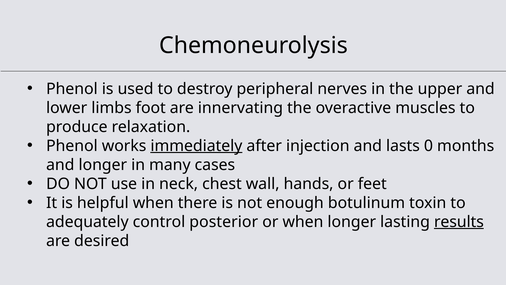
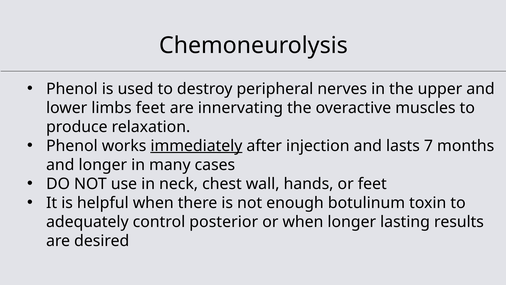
limbs foot: foot -> feet
0: 0 -> 7
results underline: present -> none
